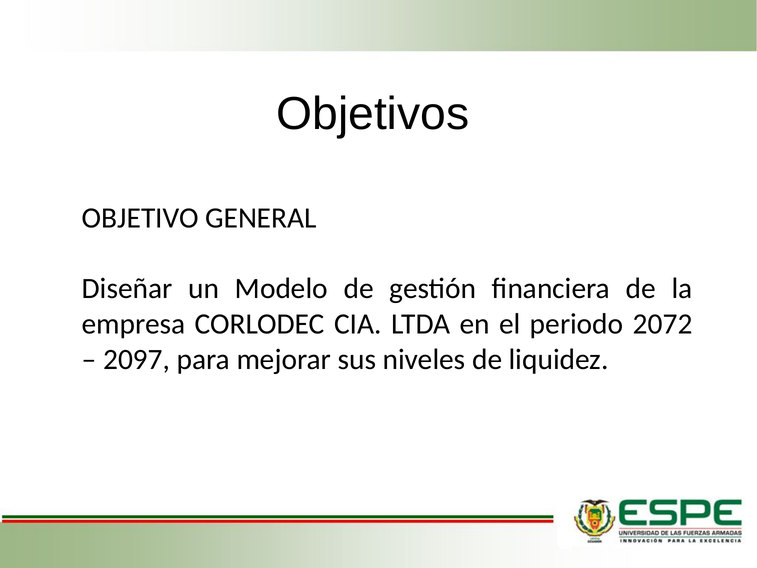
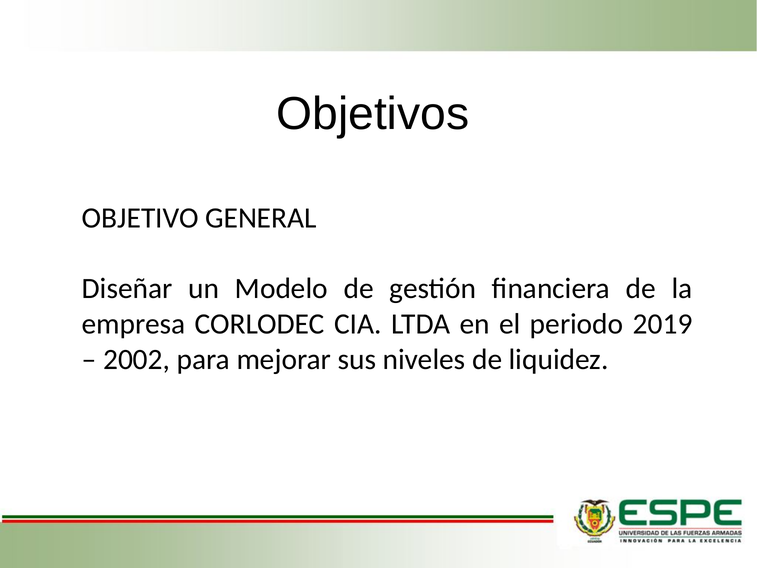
2072: 2072 -> 2019
2097: 2097 -> 2002
